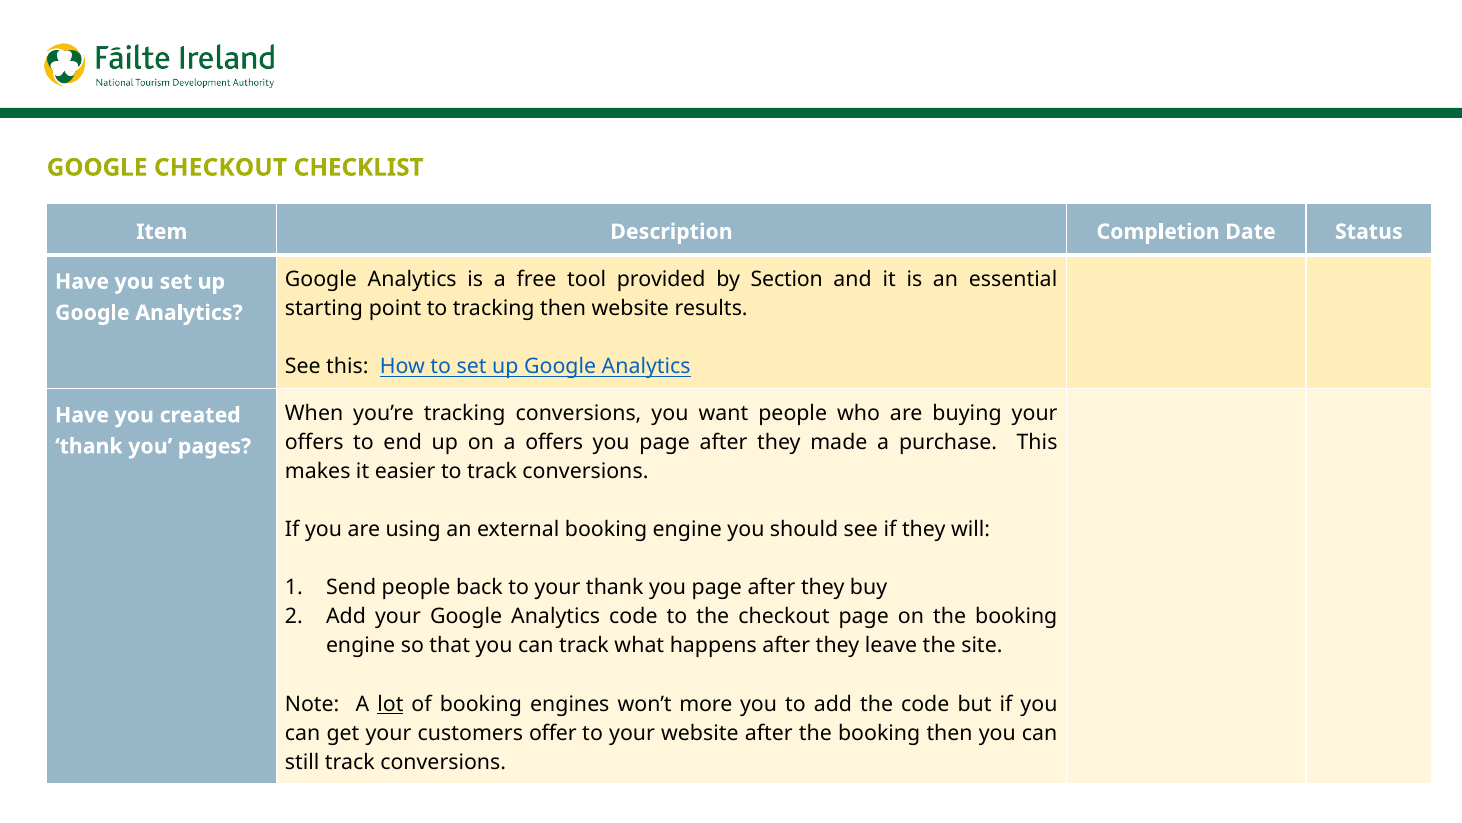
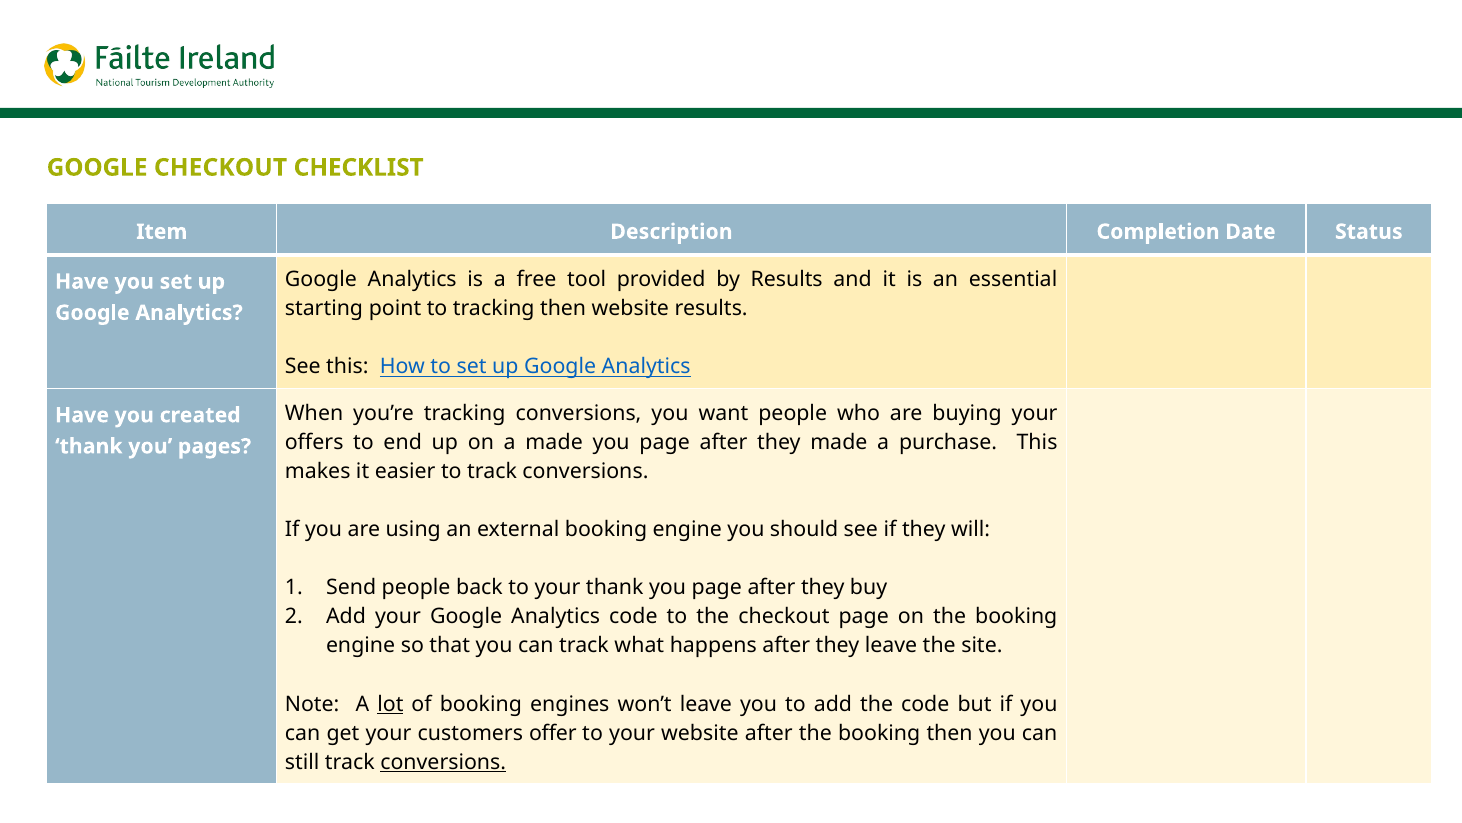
by Section: Section -> Results
a offers: offers -> made
won’t more: more -> leave
conversions at (443, 762) underline: none -> present
